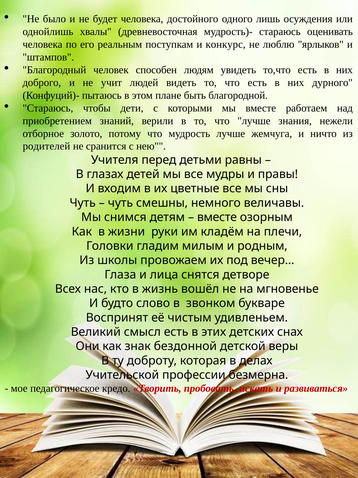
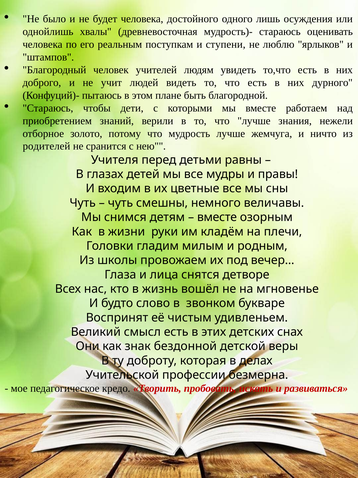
конкурс: конкурс -> ступени
способен: способен -> учителей
